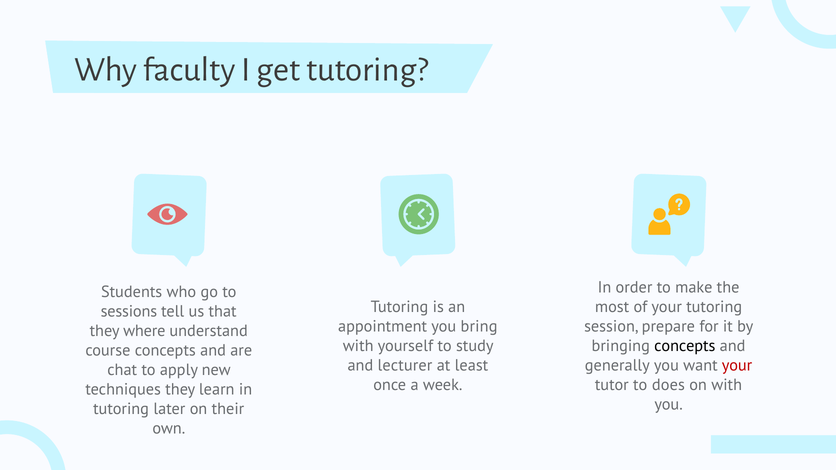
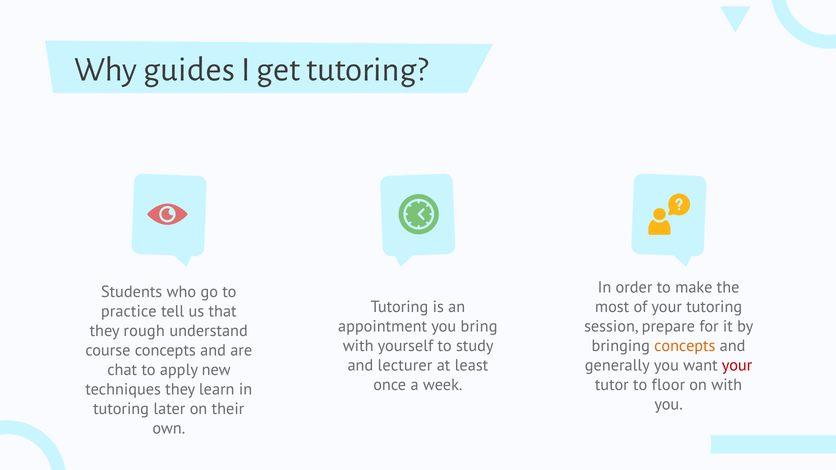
faculty: faculty -> guides
sessions: sessions -> practice
where: where -> rough
concepts at (685, 346) colour: black -> orange
does: does -> floor
